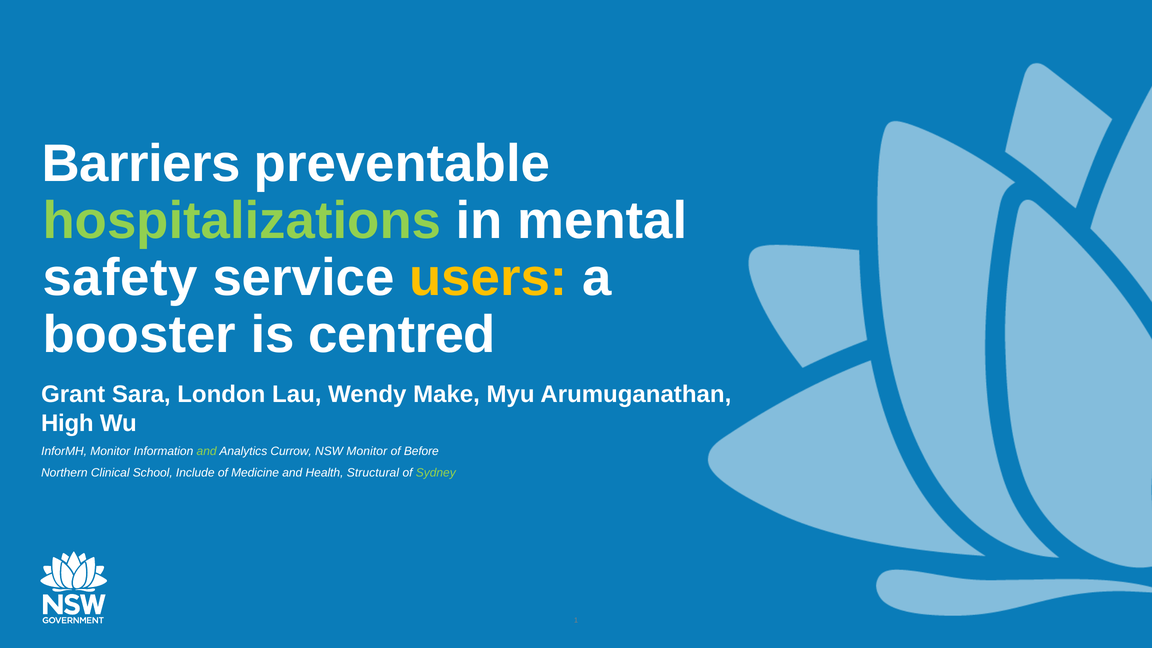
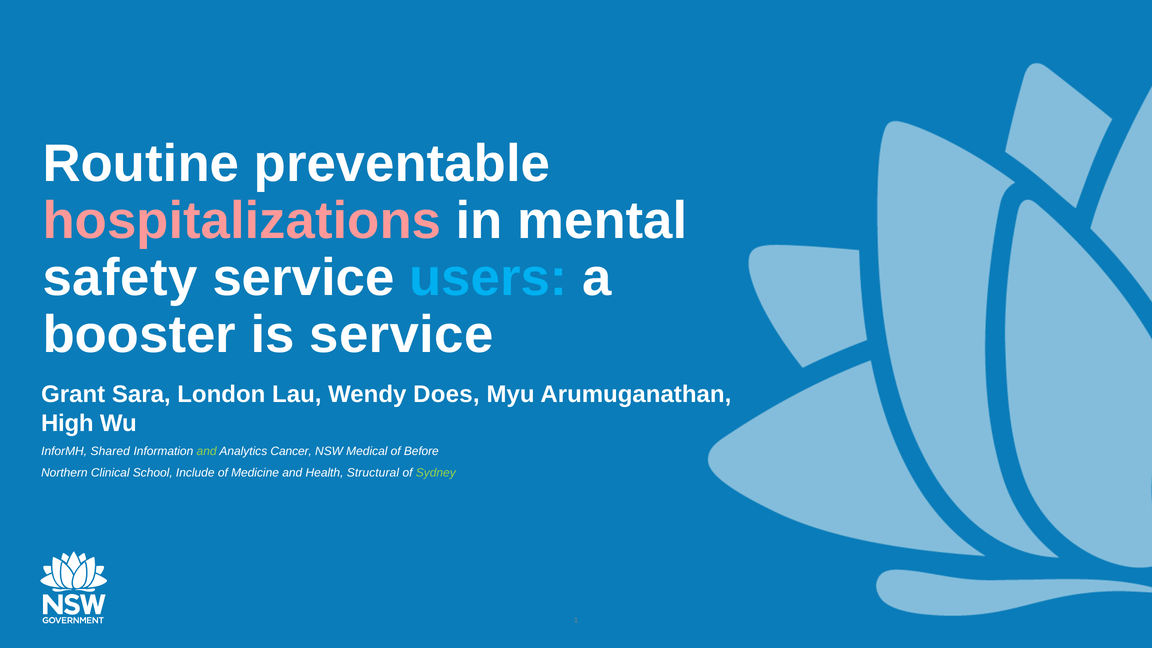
Barriers: Barriers -> Routine
hospitalizations colour: light green -> pink
users colour: yellow -> light blue
is centred: centred -> service
Make: Make -> Does
InforMH Monitor: Monitor -> Shared
Currow: Currow -> Cancer
NSW Monitor: Monitor -> Medical
